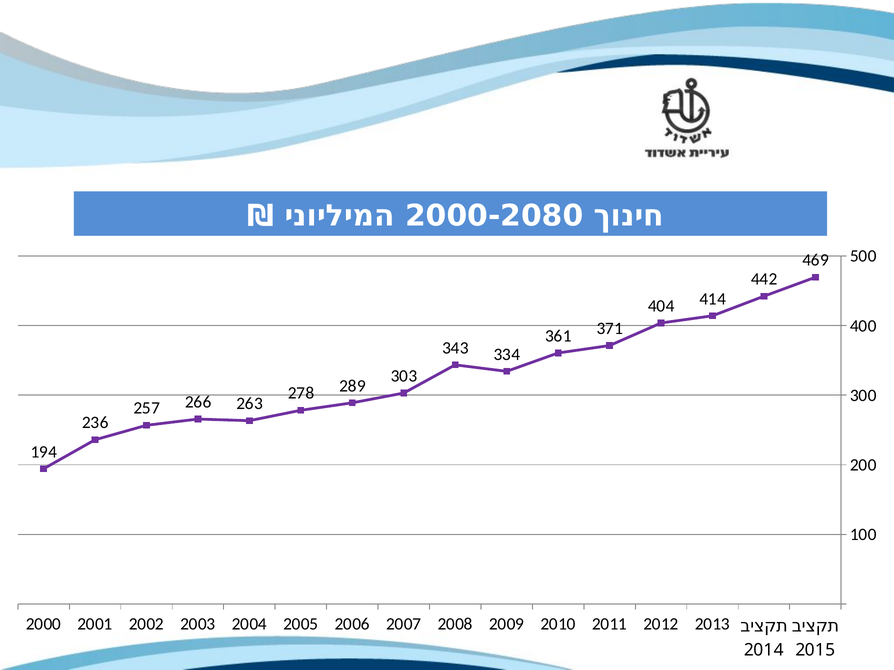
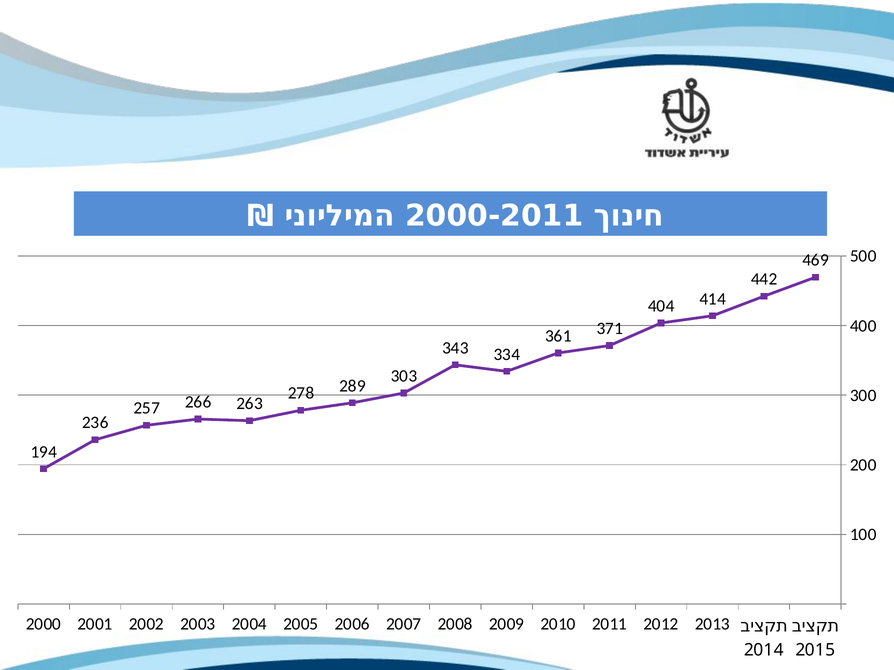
2000-2080: 2000-2080 -> 2000-2011
